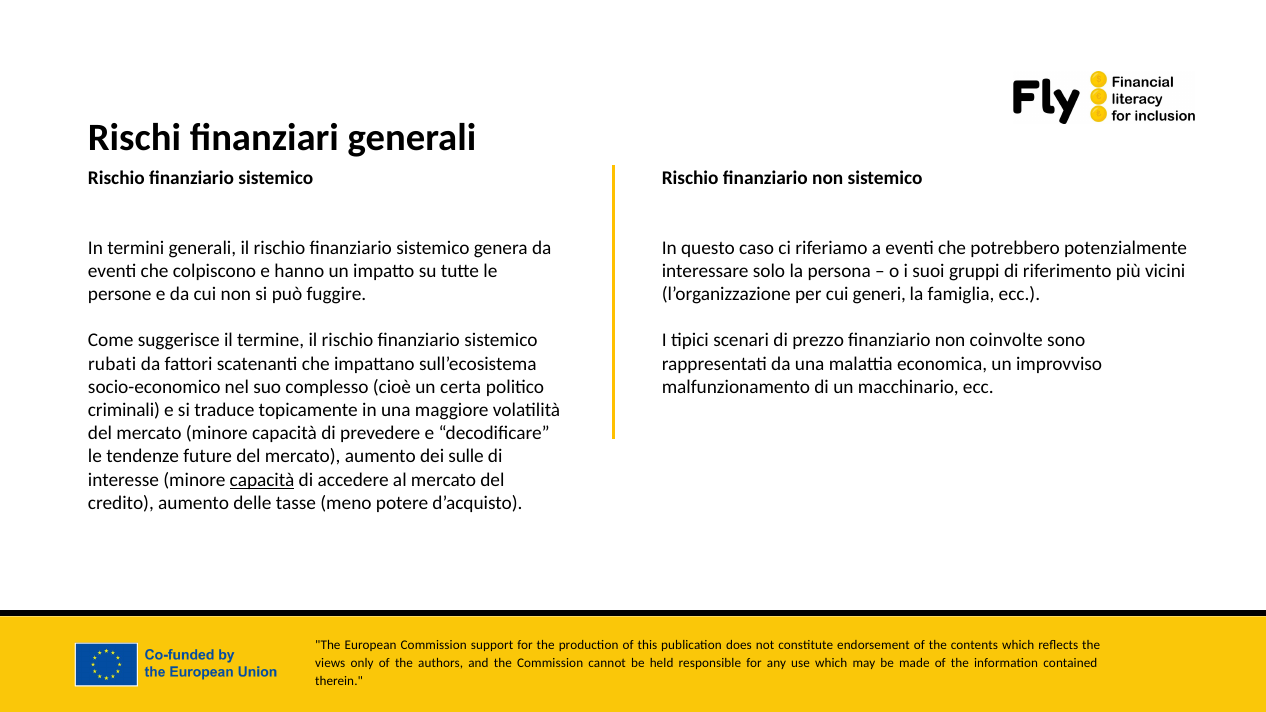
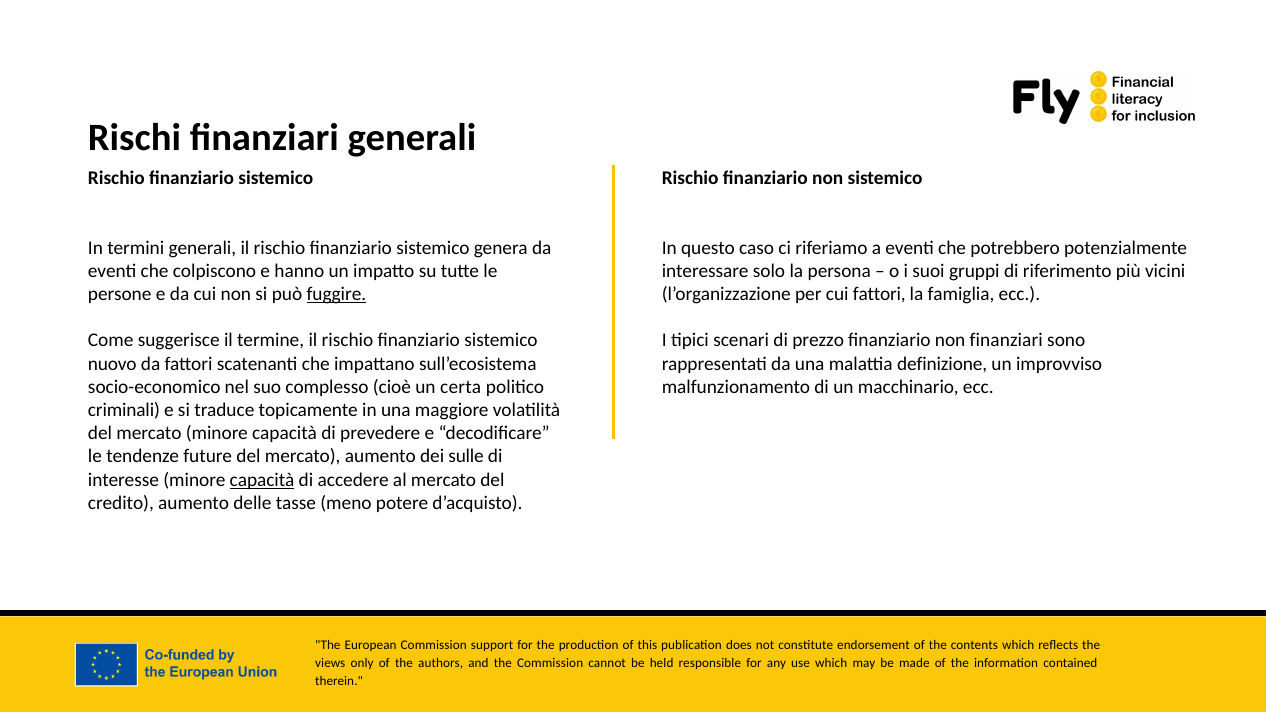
cui generi: generi -> fattori
fuggire underline: none -> present
non coinvolte: coinvolte -> finanziari
rubati: rubati -> nuovo
economica: economica -> definizione
